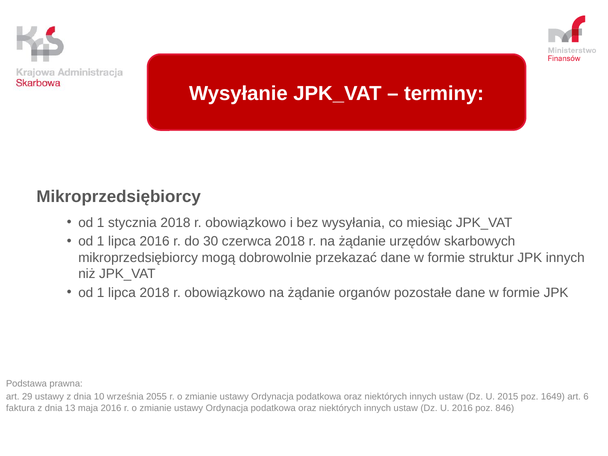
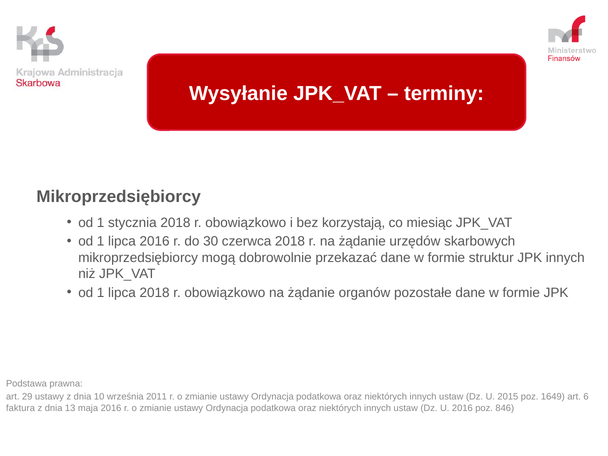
wysyłania: wysyłania -> korzystają
2055: 2055 -> 2011
